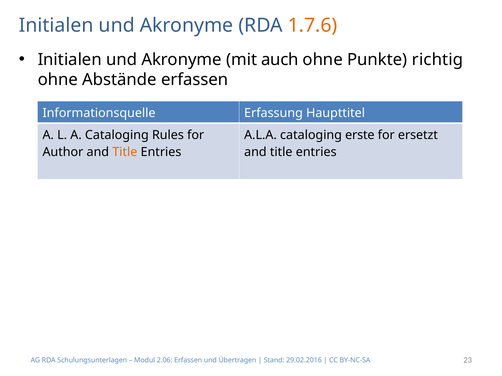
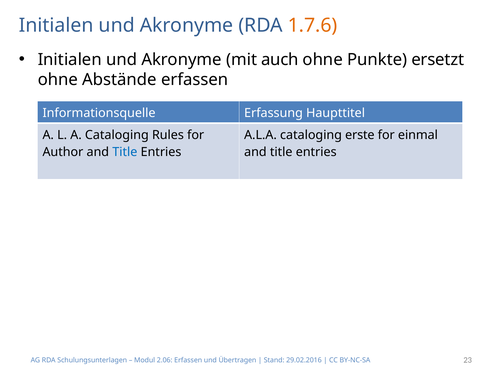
richtig: richtig -> ersetzt
ersetzt: ersetzt -> einmal
Title at (125, 152) colour: orange -> blue
